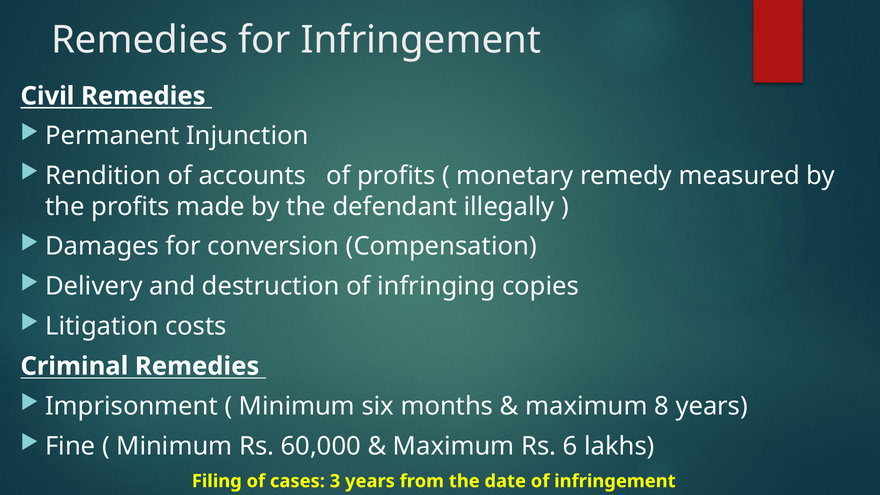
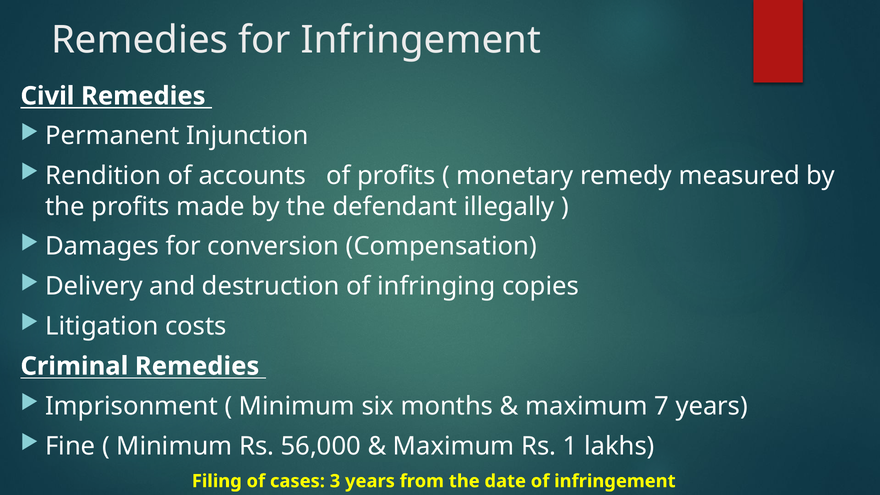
8: 8 -> 7
60,000: 60,000 -> 56,000
6: 6 -> 1
